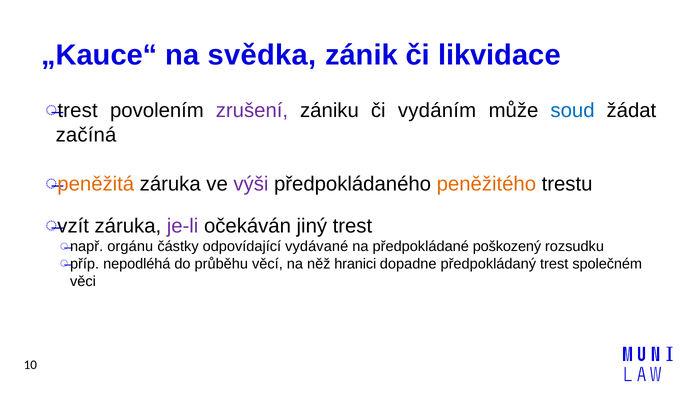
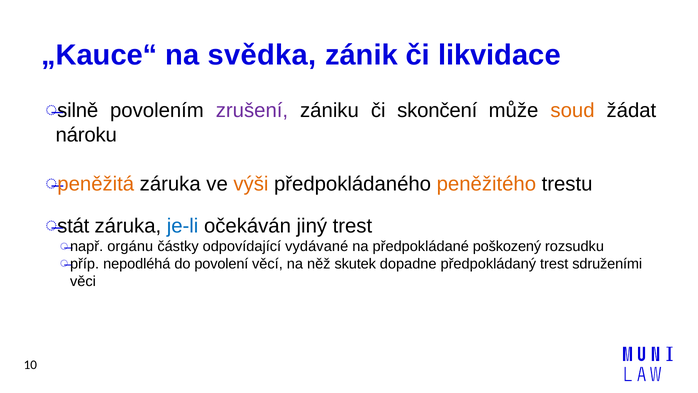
trest at (78, 111): trest -> silně
vydáním: vydáním -> skončení
soud colour: blue -> orange
začíná: začíná -> nároku
výši colour: purple -> orange
vzít: vzít -> stát
je-li colour: purple -> blue
průběhu: průběhu -> povolení
hranici: hranici -> skutek
společném: společném -> sdruženími
